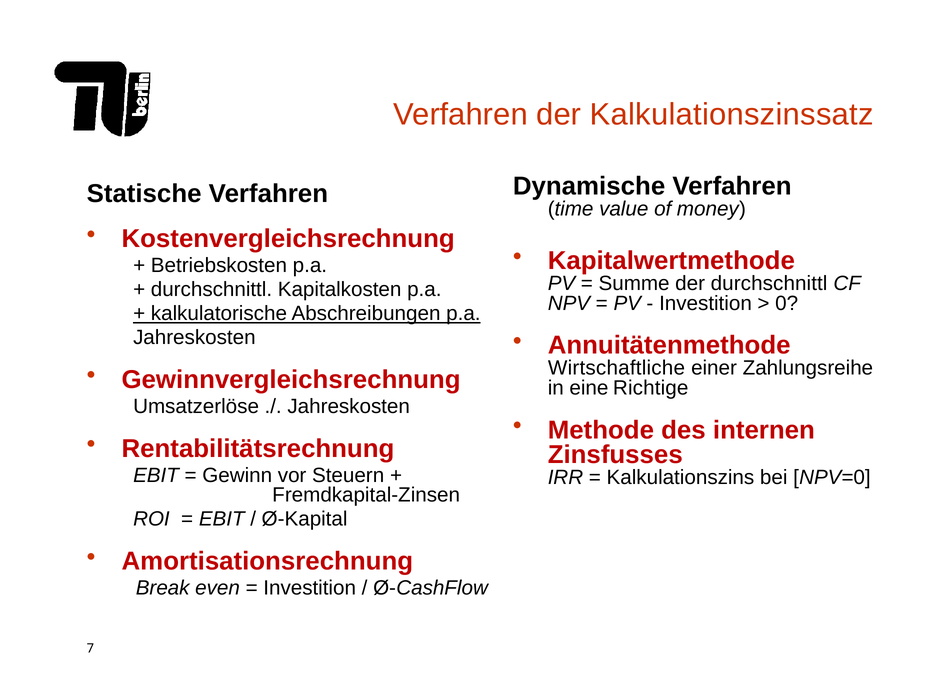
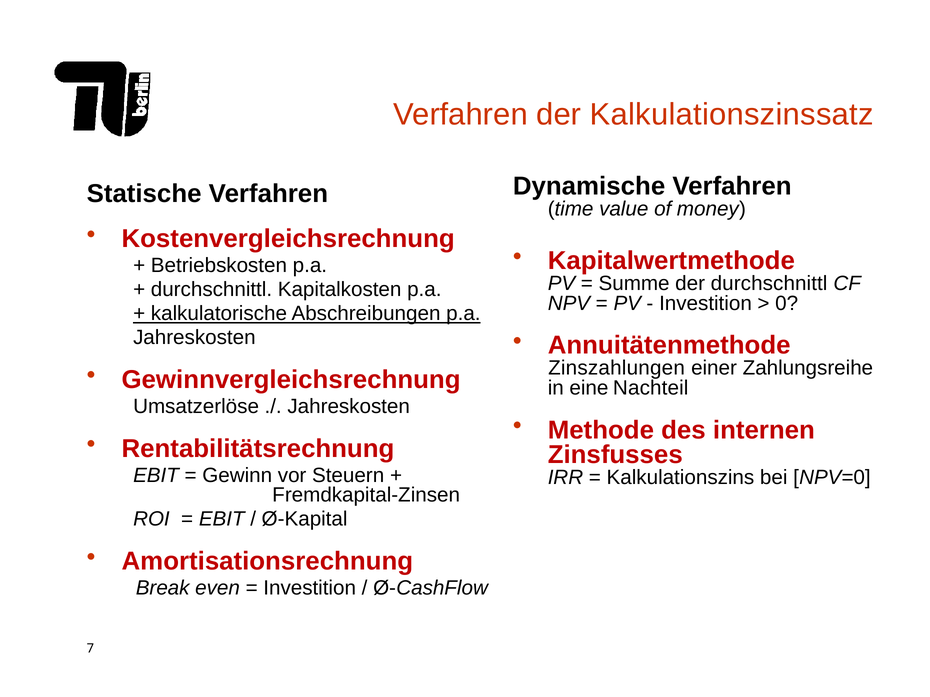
Wirtschaftliche: Wirtschaftliche -> Zinszahlungen
Richtige: Richtige -> Nachteil
